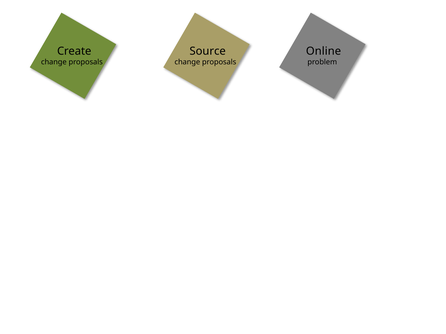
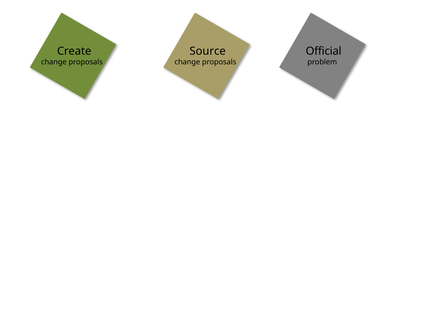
Online: Online -> Official
